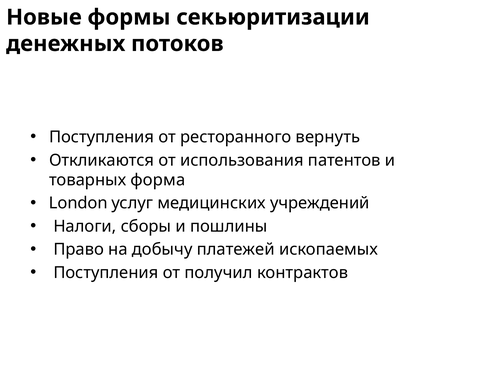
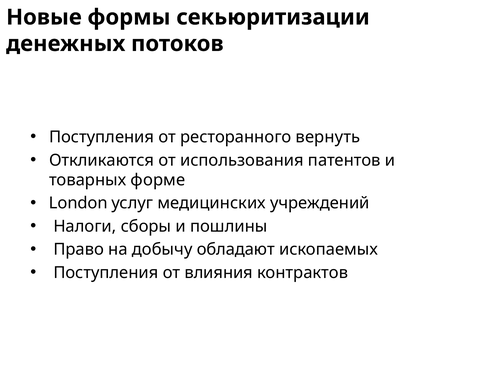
форма: форма -> форме
платежей: платежей -> обладают
получил: получил -> влияния
